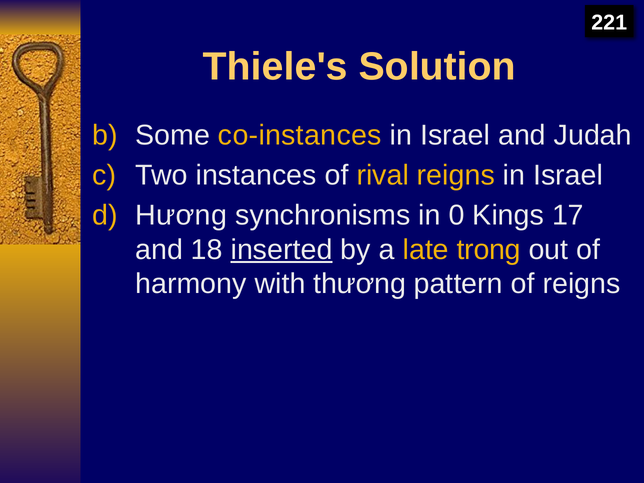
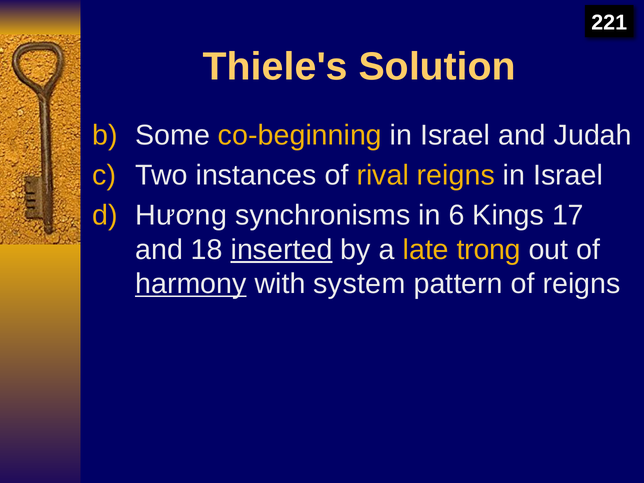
co-instances: co-instances -> co-beginning
0: 0 -> 6
harmony underline: none -> present
thương: thương -> system
